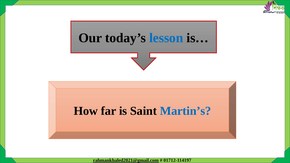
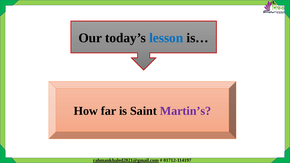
Martin’s colour: blue -> purple
